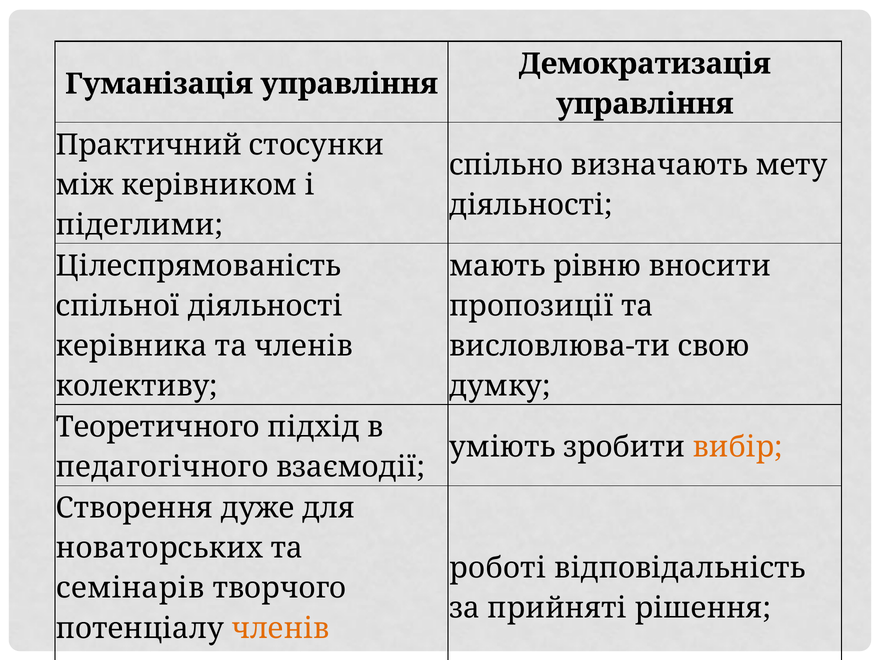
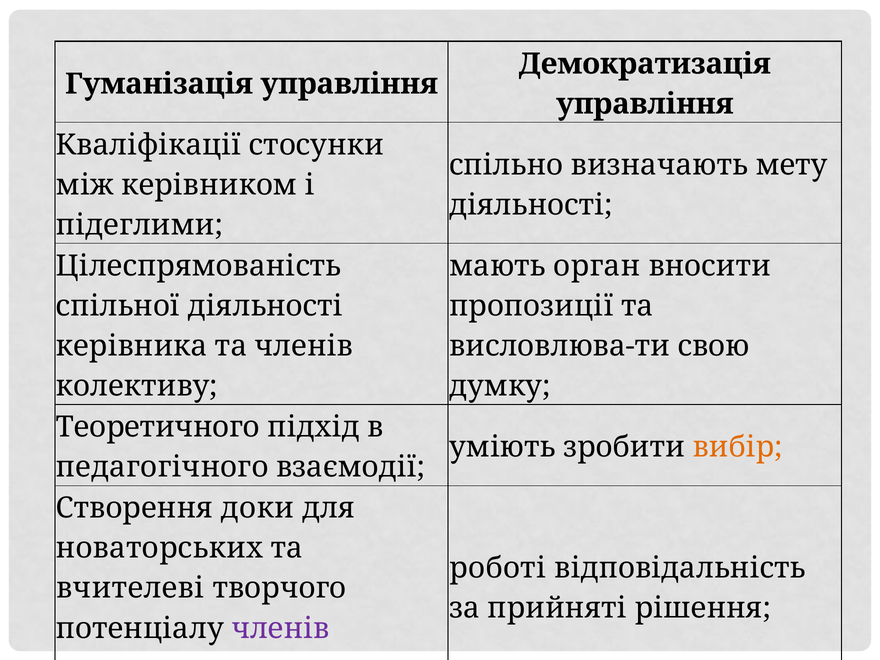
Практичний: Практичний -> Кваліфікації
рівню: рівню -> орган
дуже: дуже -> доки
семінарів: семінарів -> вчителеві
членів at (281, 628) colour: orange -> purple
